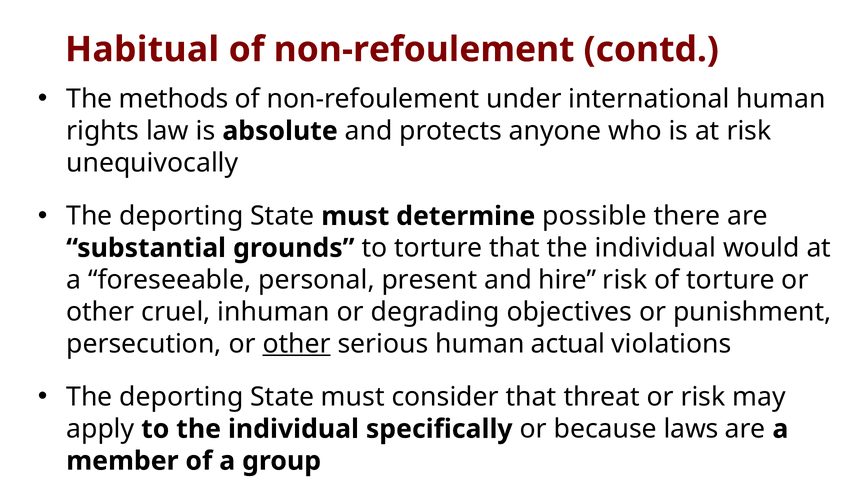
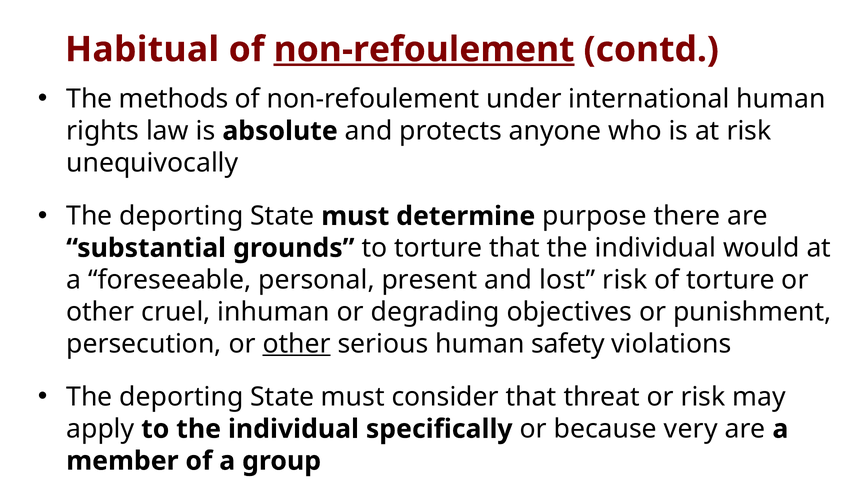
non-refoulement at (424, 50) underline: none -> present
possible: possible -> purpose
hire: hire -> lost
actual: actual -> safety
laws: laws -> very
